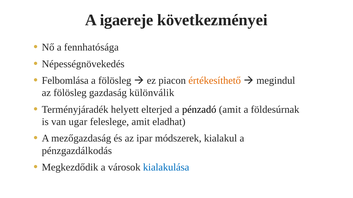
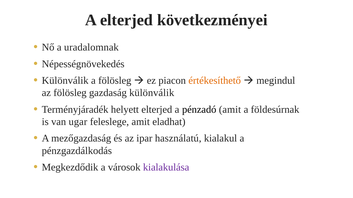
A igaereje: igaereje -> elterjed
fennhatósága: fennhatósága -> uradalomnak
Felbomlása at (65, 81): Felbomlása -> Különválik
módszerek: módszerek -> használatú
kialakulása colour: blue -> purple
